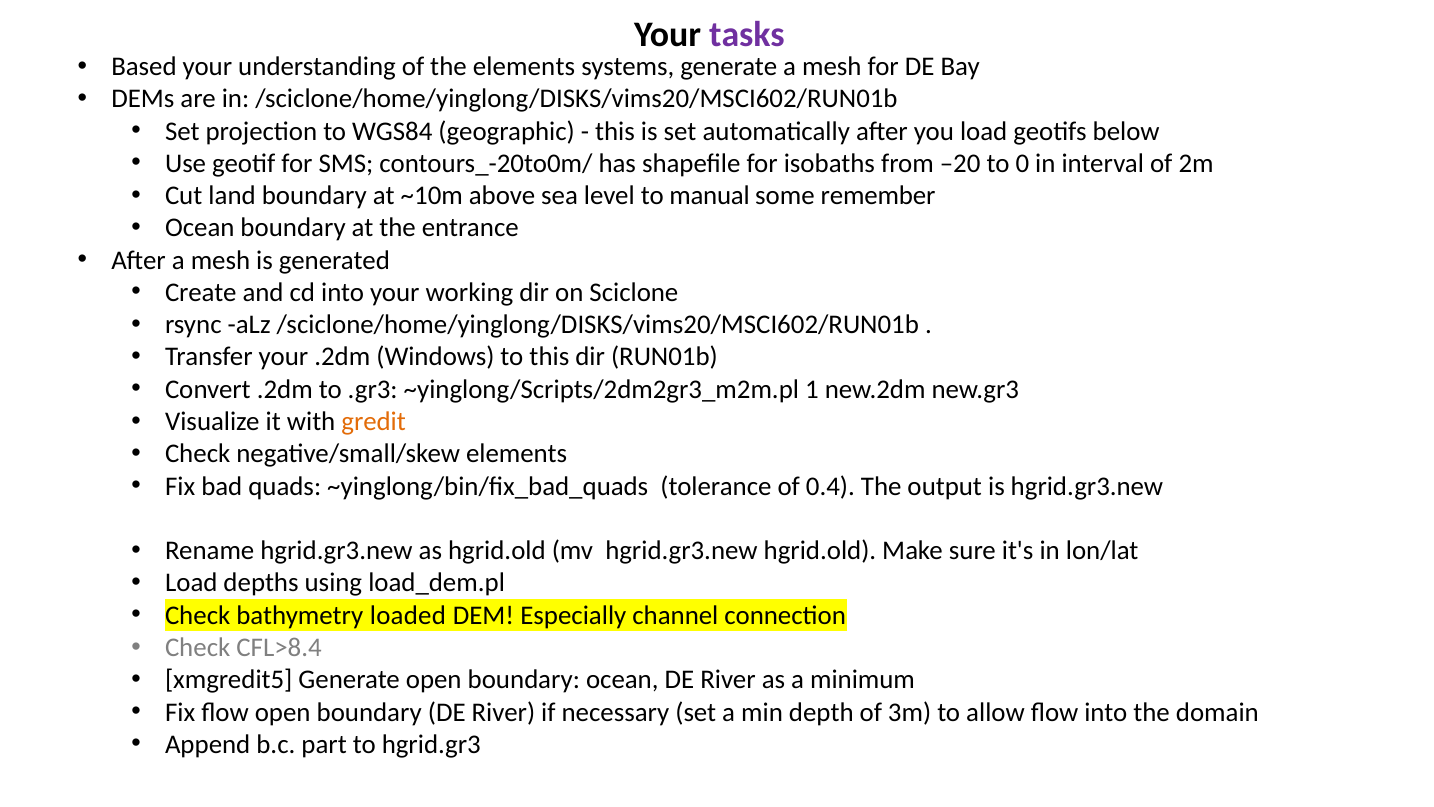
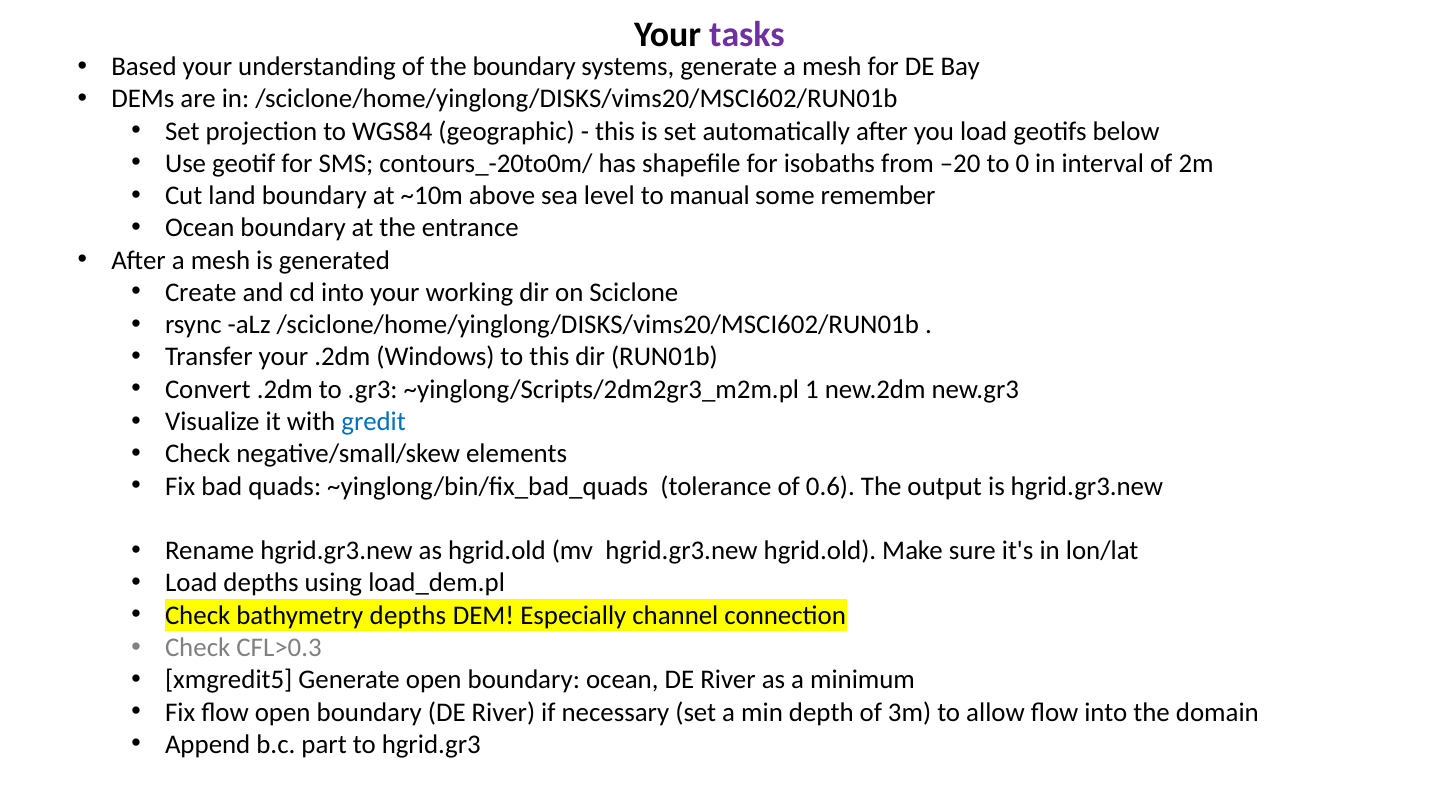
the elements: elements -> boundary
gredit colour: orange -> blue
0.4: 0.4 -> 0.6
bathymetry loaded: loaded -> depths
CFL>8.4: CFL>8.4 -> CFL>0.3
